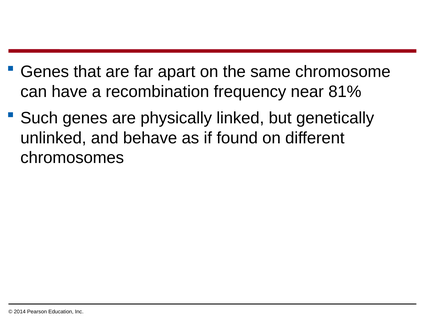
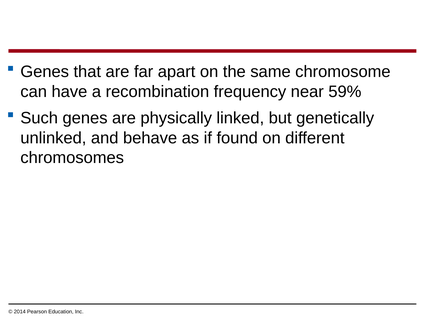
81%: 81% -> 59%
